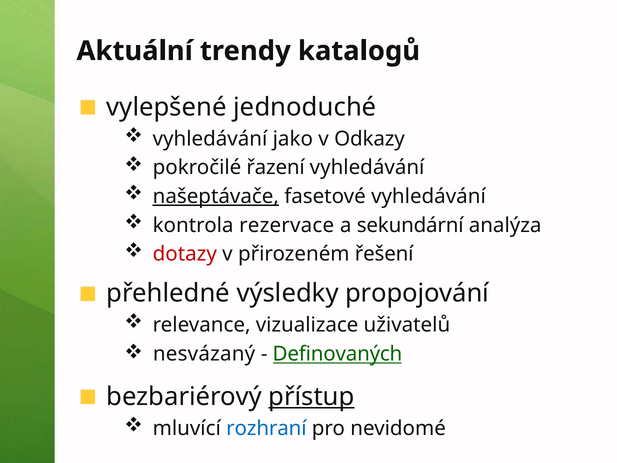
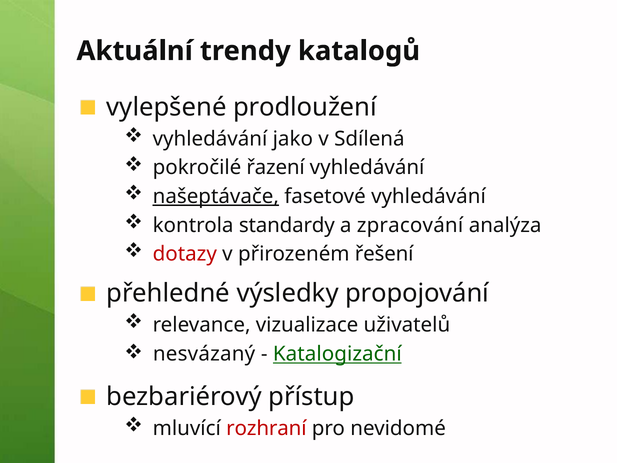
jednoduché: jednoduché -> prodloužení
Odkazy: Odkazy -> Sdílená
rezervace: rezervace -> standardy
sekundární: sekundární -> zpracování
Definovaných: Definovaných -> Katalogizační
přístup underline: present -> none
rozhraní colour: blue -> red
